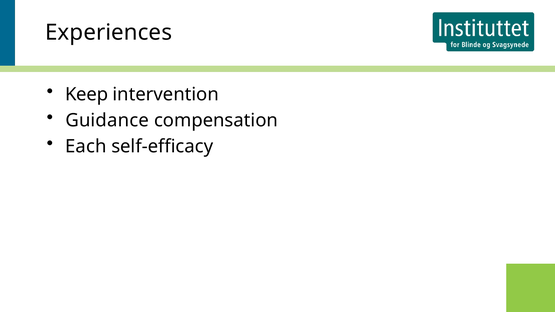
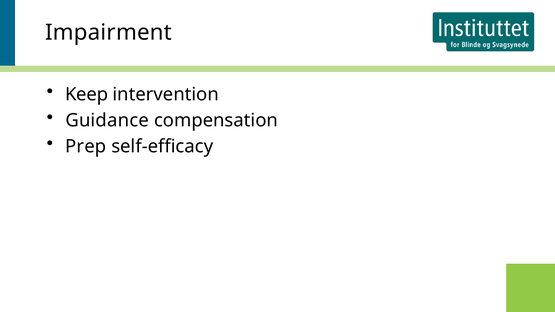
Experiences: Experiences -> Impairment
Each: Each -> Prep
